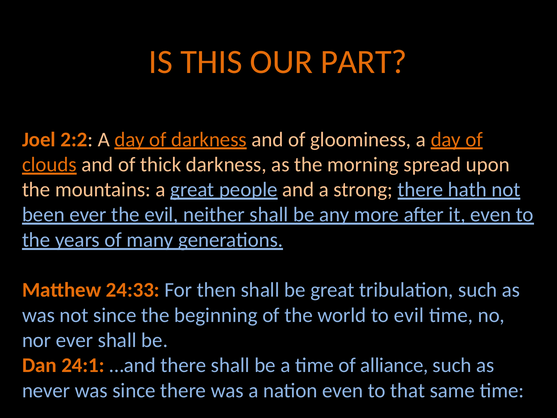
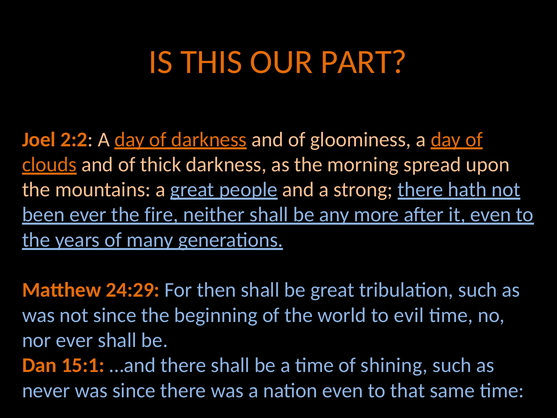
the evil: evil -> fire
24:33: 24:33 -> 24:29
24:1: 24:1 -> 15:1
alliance: alliance -> shining
